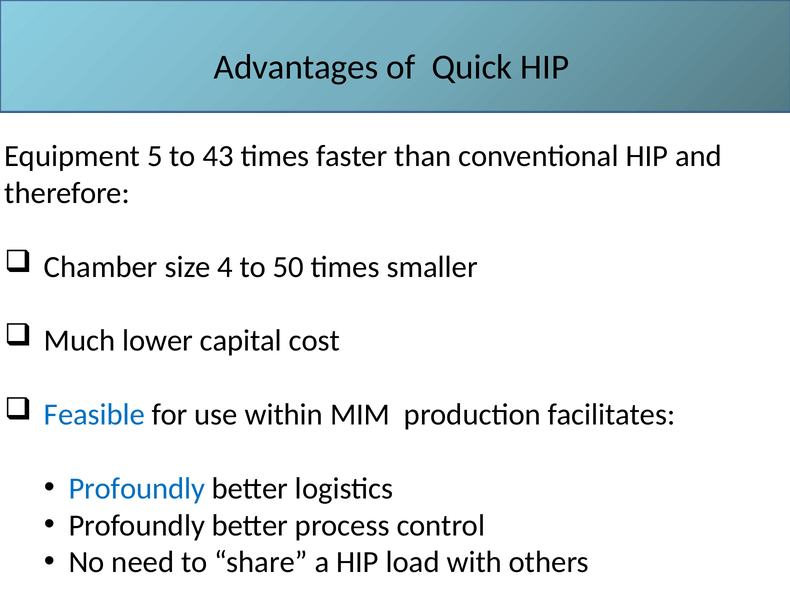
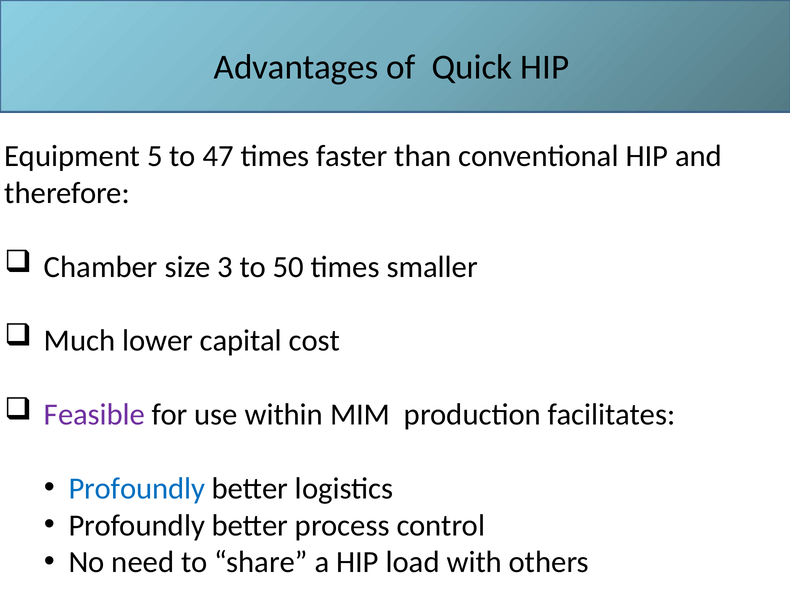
43: 43 -> 47
4: 4 -> 3
Feasible colour: blue -> purple
